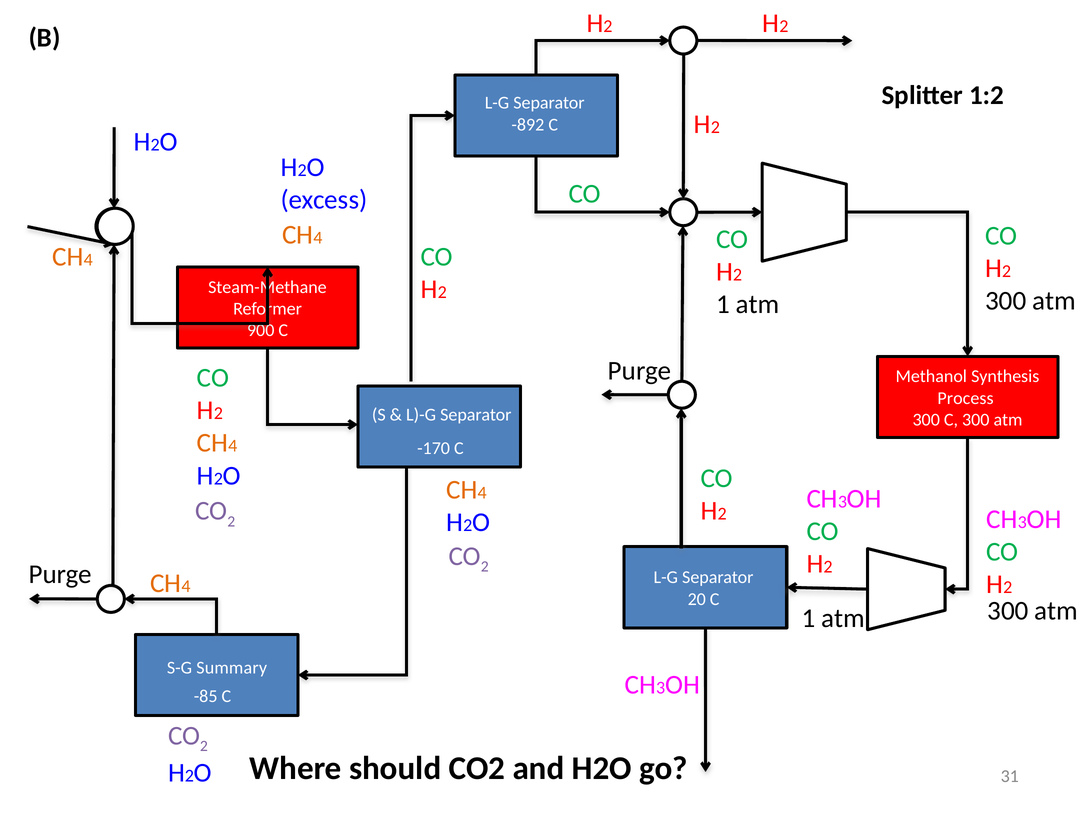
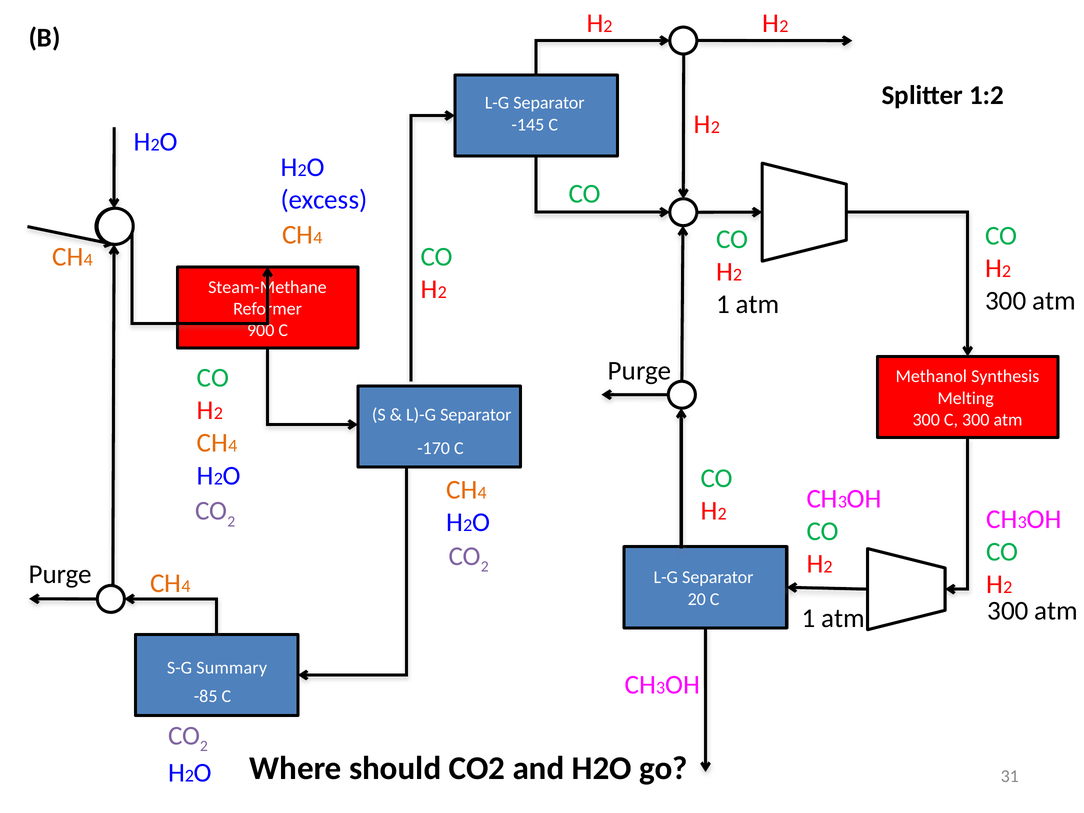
-892: -892 -> -145
Process: Process -> Melting
